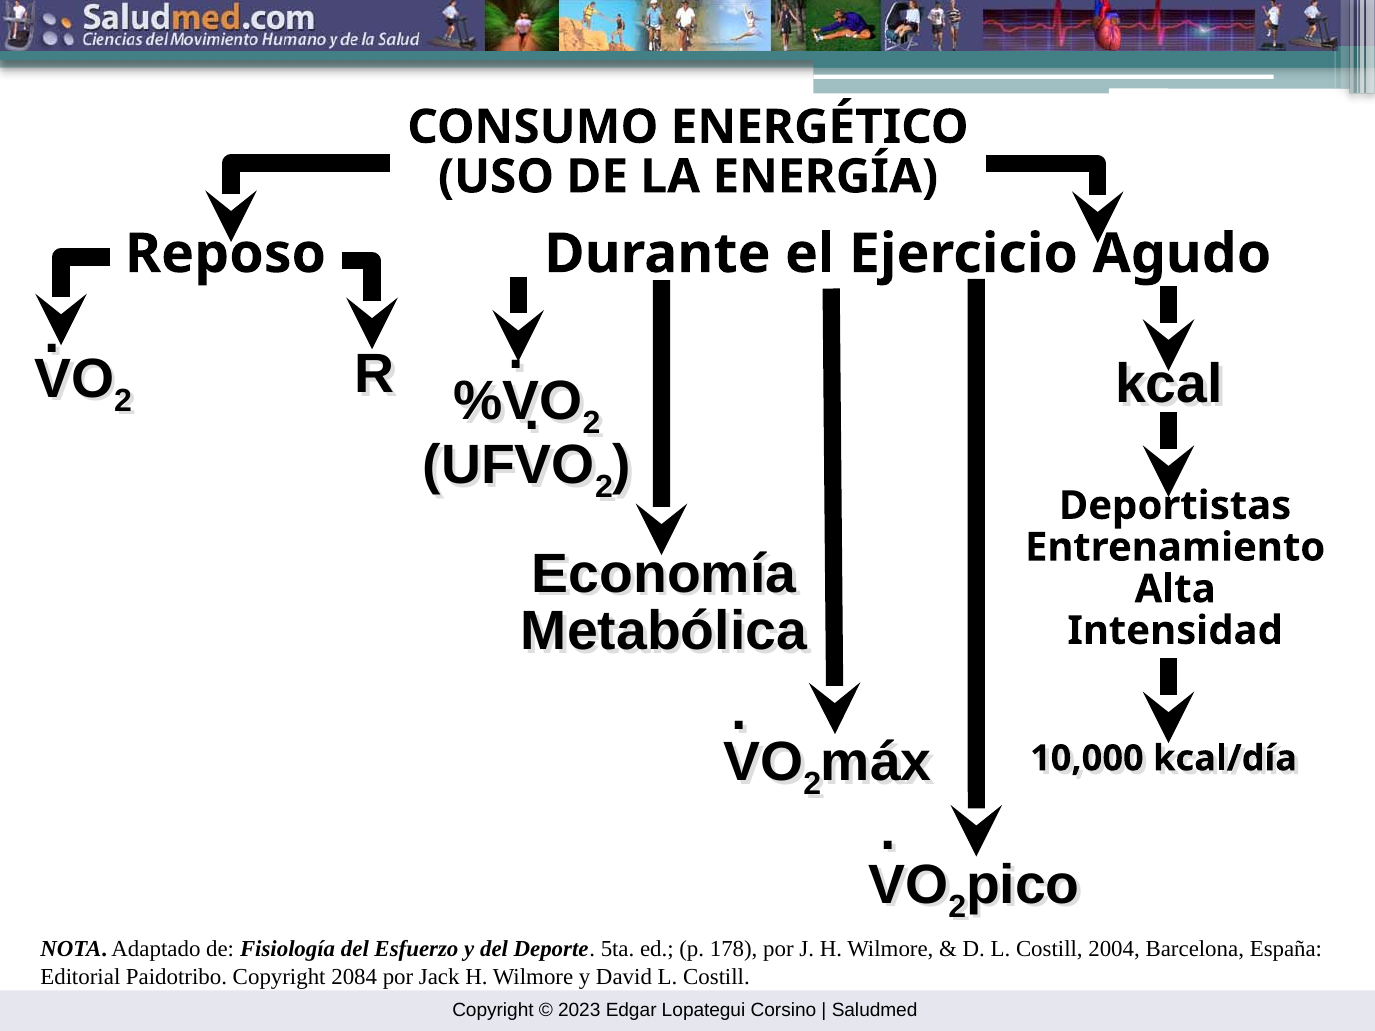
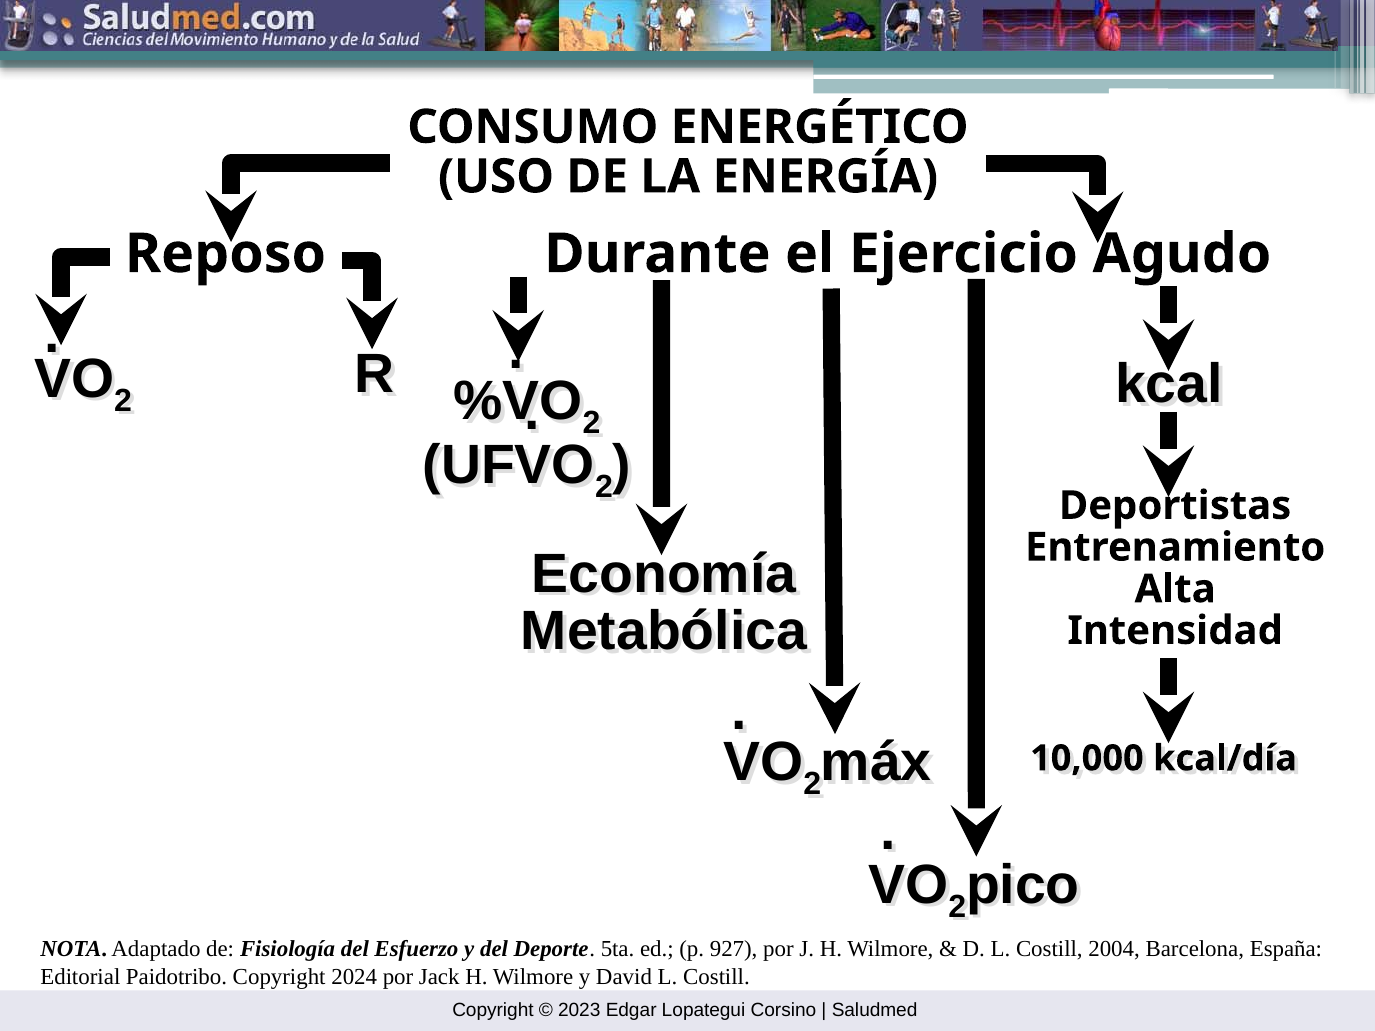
178: 178 -> 927
2084: 2084 -> 2024
